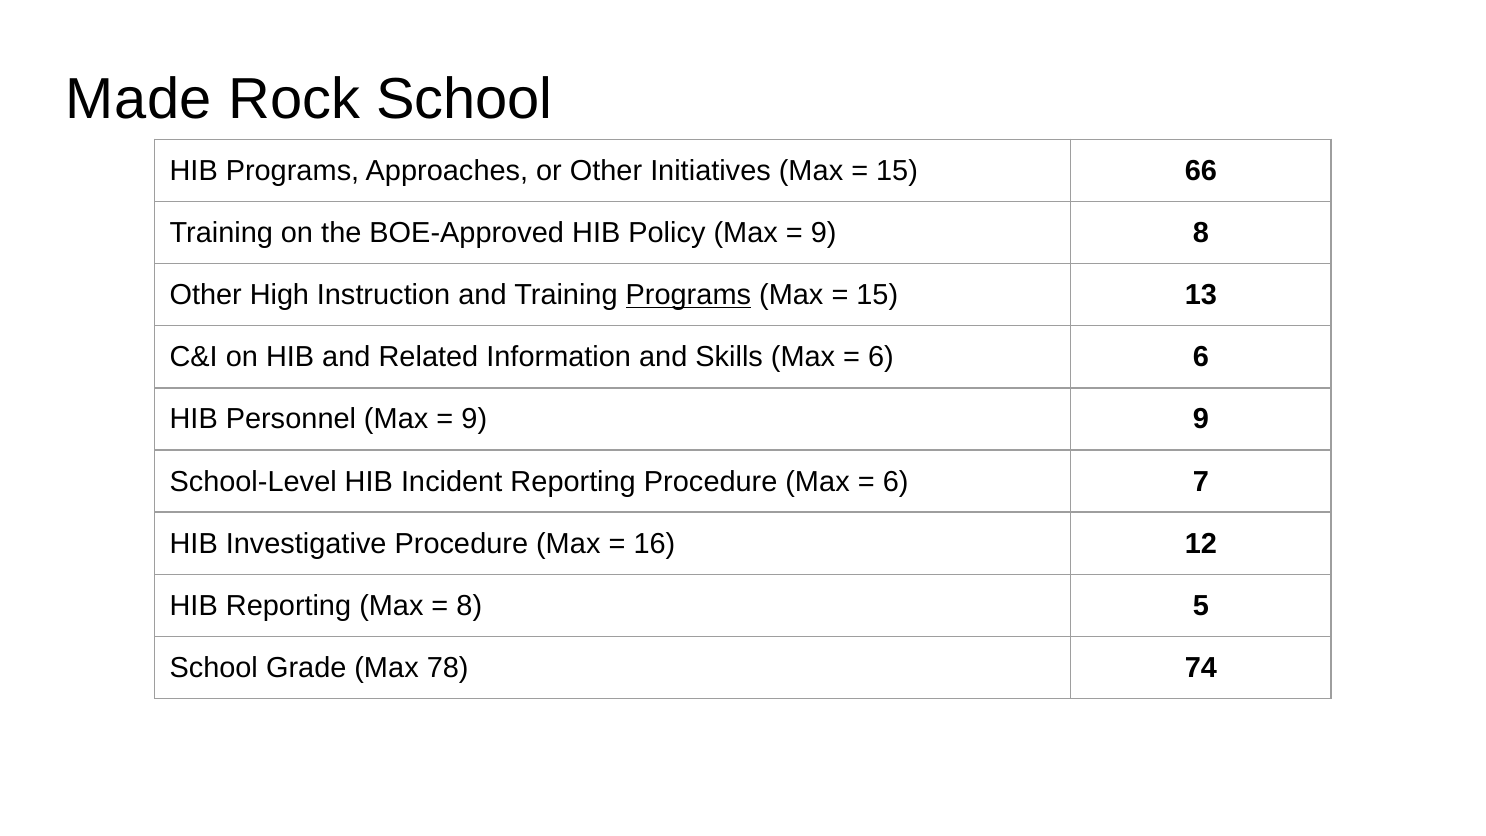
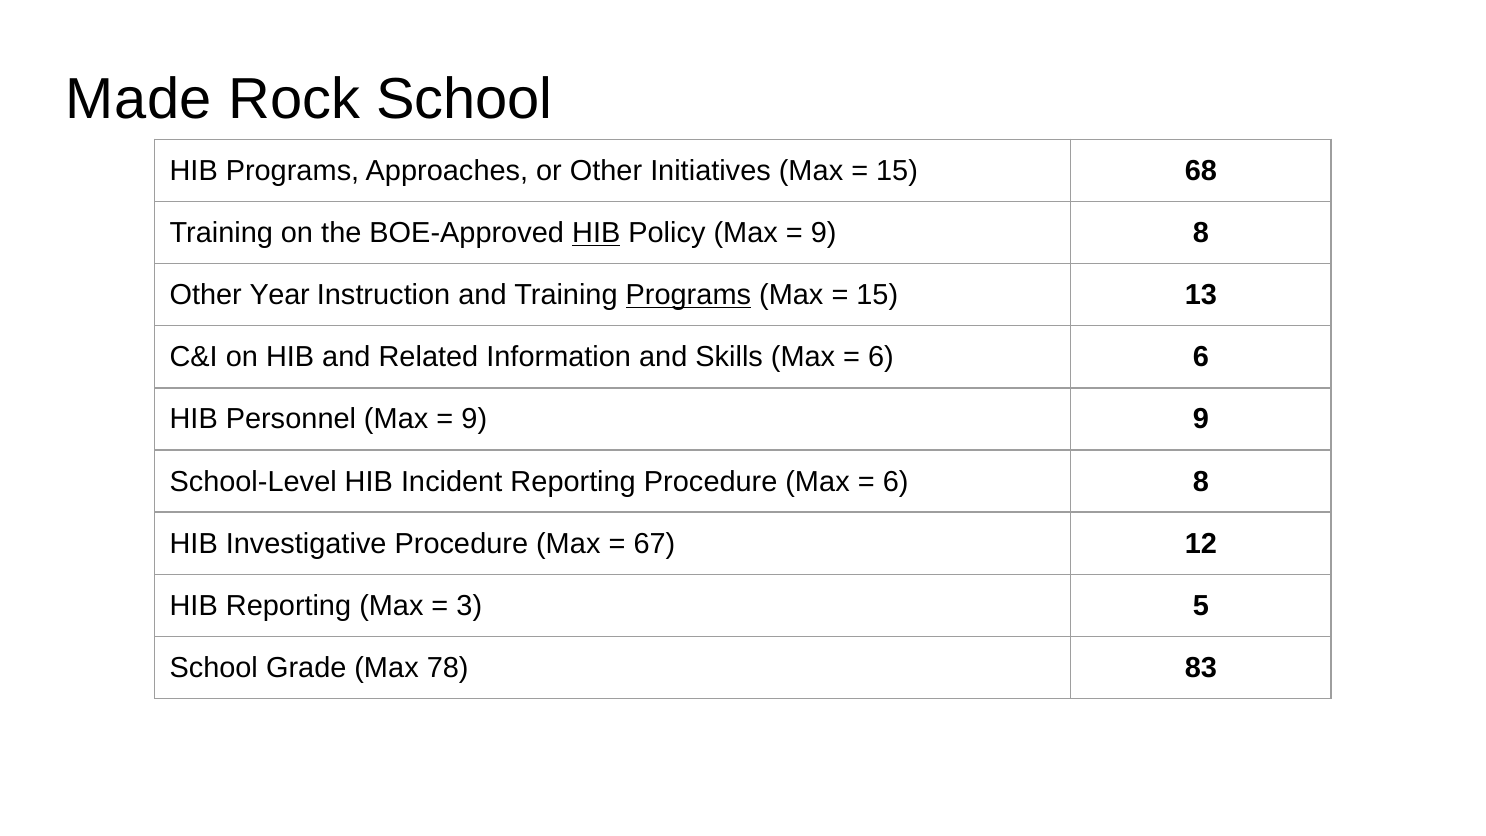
66: 66 -> 68
HIB at (596, 233) underline: none -> present
High: High -> Year
6 7: 7 -> 8
16: 16 -> 67
8 at (469, 606): 8 -> 3
74: 74 -> 83
